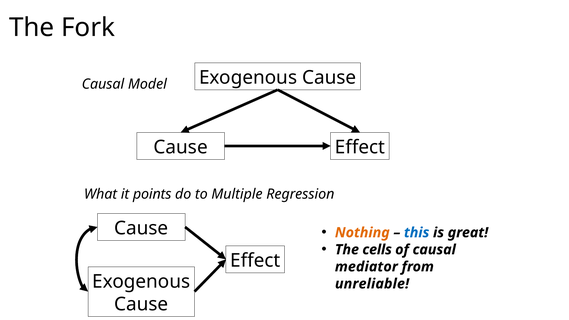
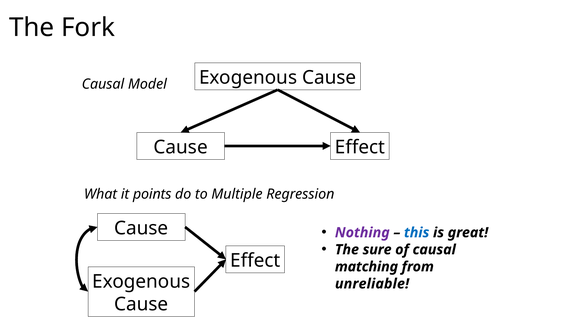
Nothing colour: orange -> purple
cells: cells -> sure
mediator: mediator -> matching
